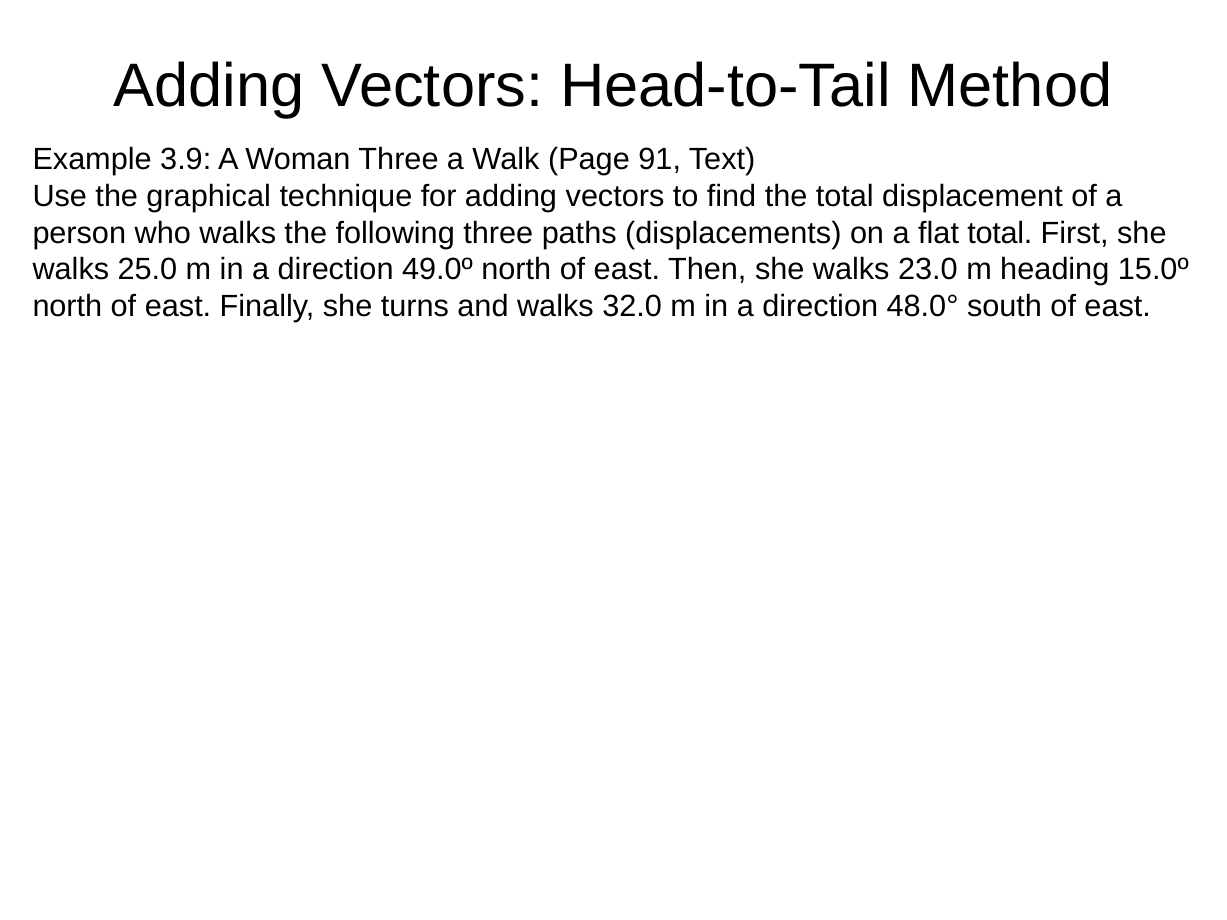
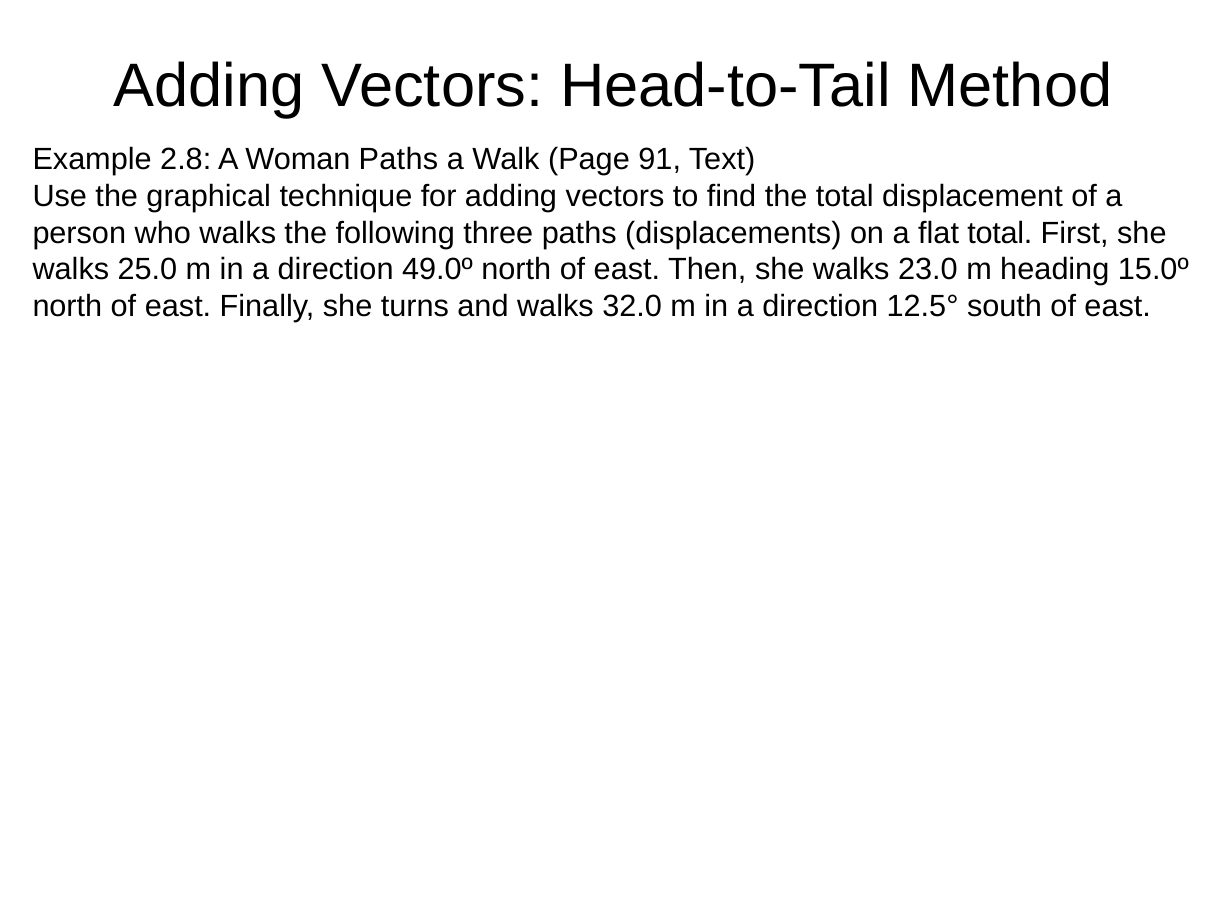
3.9: 3.9 -> 2.8
Woman Three: Three -> Paths
48.0°: 48.0° -> 12.5°
